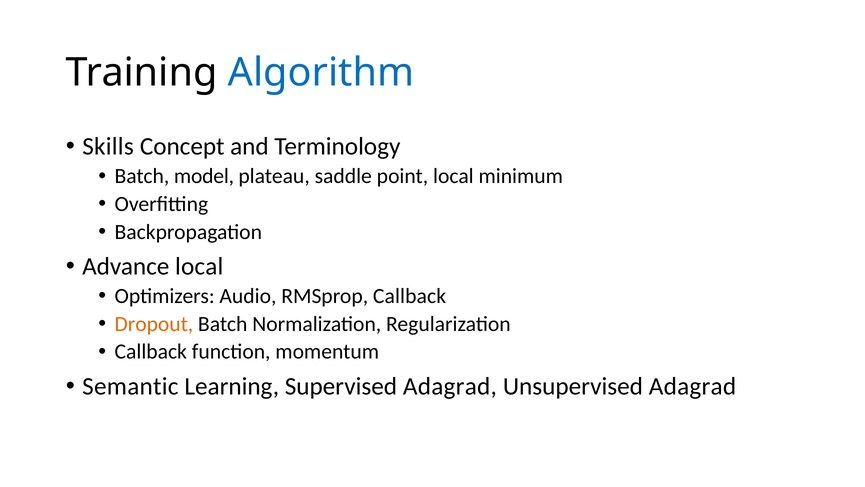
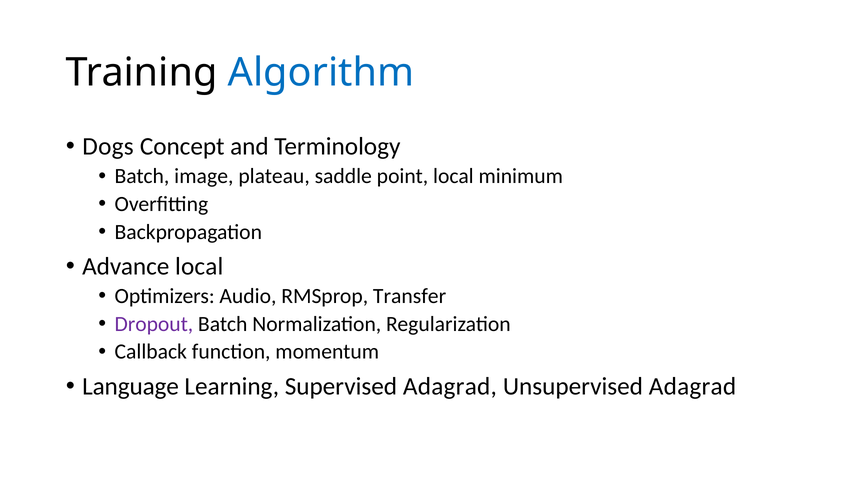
Skills: Skills -> Dogs
model: model -> image
RMSprop Callback: Callback -> Transfer
Dropout colour: orange -> purple
Semantic: Semantic -> Language
